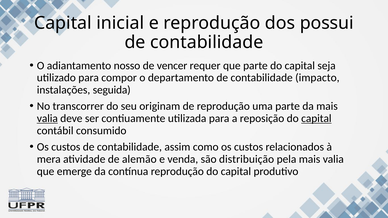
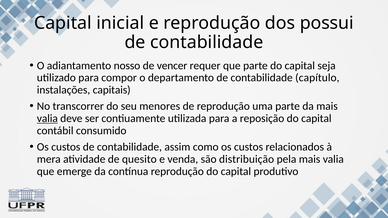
impacto: impacto -> capítulo
seguida: seguida -> capitais
originam: originam -> menores
capital at (316, 119) underline: present -> none
alemão: alemão -> quesito
